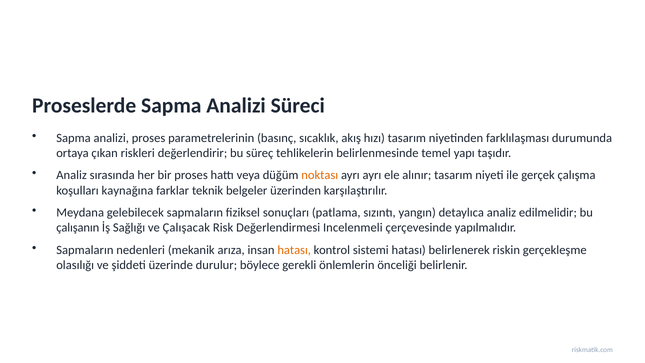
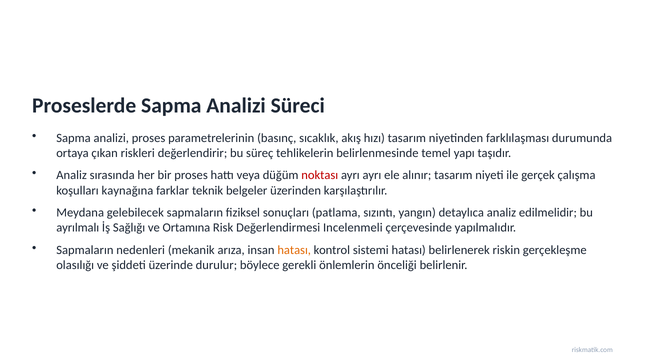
noktası colour: orange -> red
çalışanın: çalışanın -> ayrılmalı
Çalışacak: Çalışacak -> Ortamına
